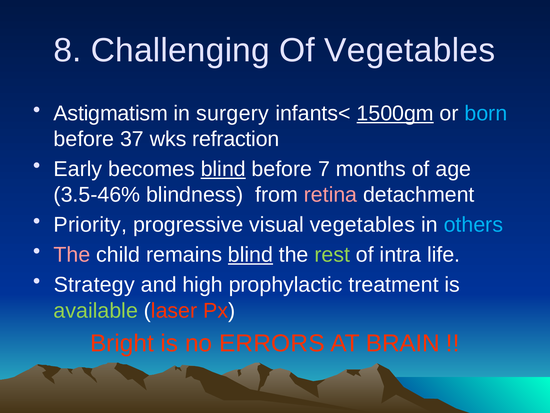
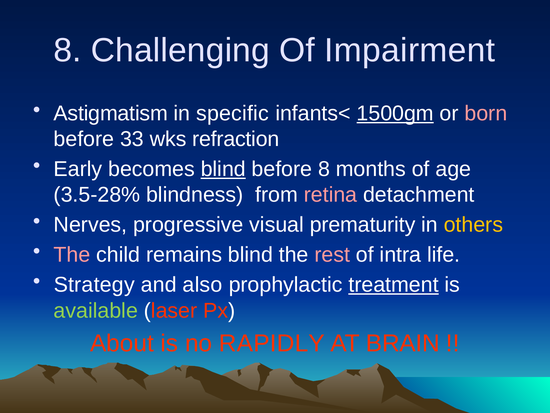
Of Vegetables: Vegetables -> Impairment
surgery: surgery -> specific
born colour: light blue -> pink
37: 37 -> 33
before 7: 7 -> 8
3.5-46%: 3.5-46% -> 3.5-28%
Priority: Priority -> Nerves
visual vegetables: vegetables -> prematurity
others colour: light blue -> yellow
blind at (250, 255) underline: present -> none
rest colour: light green -> pink
high: high -> also
treatment underline: none -> present
Bright: Bright -> About
ERRORS: ERRORS -> RAPIDLY
